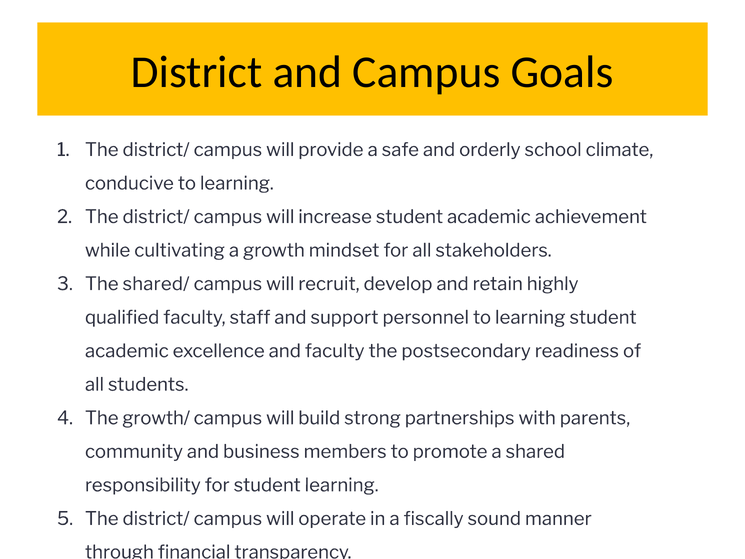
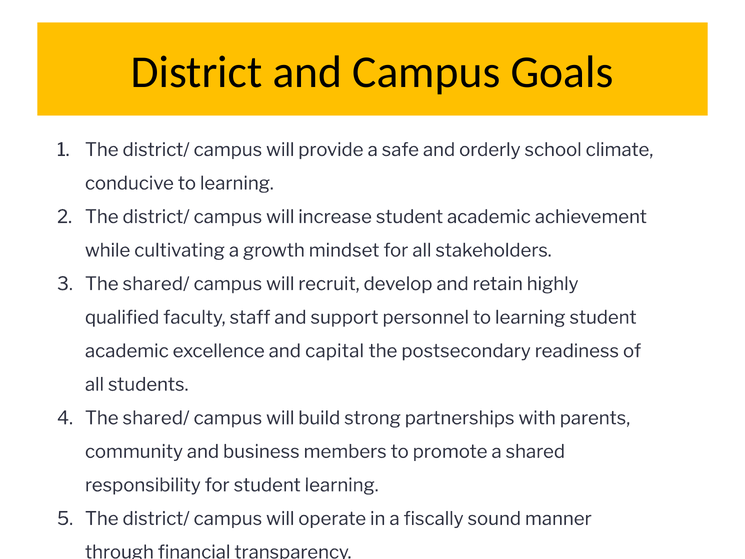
and faculty: faculty -> capital
growth/ at (156, 418): growth/ -> shared/
